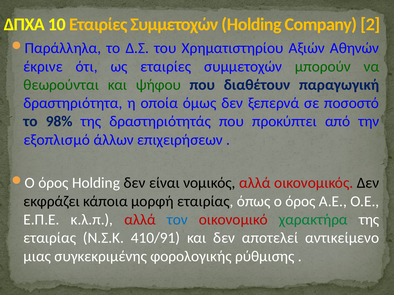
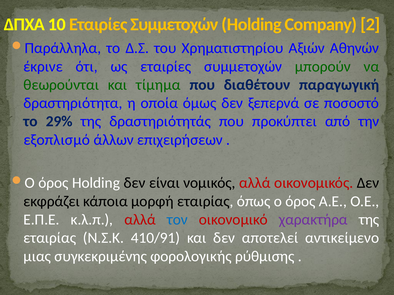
ψήφου: ψήφου -> τίμημα
98%: 98% -> 29%
χαρακτήρα colour: green -> purple
